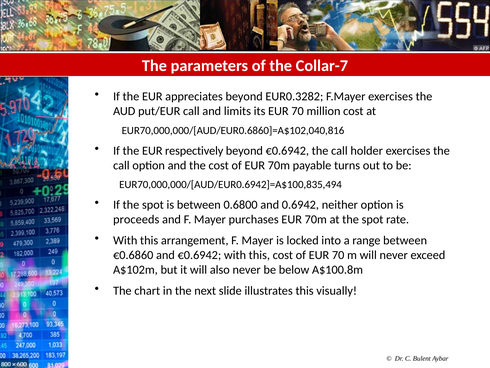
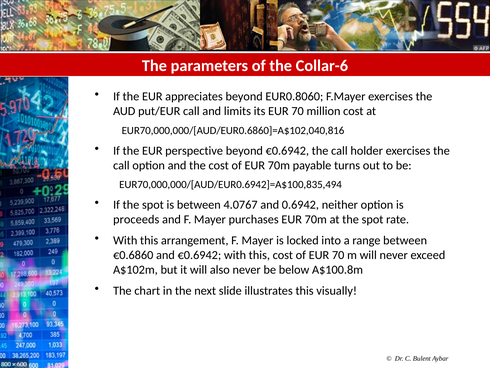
Collar-7: Collar-7 -> Collar-6
EUR0.3282: EUR0.3282 -> EUR0.8060
respectively: respectively -> perspective
0.6800: 0.6800 -> 4.0767
